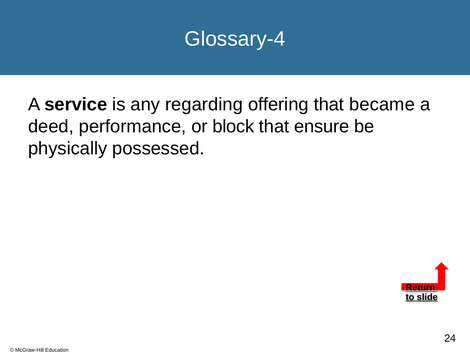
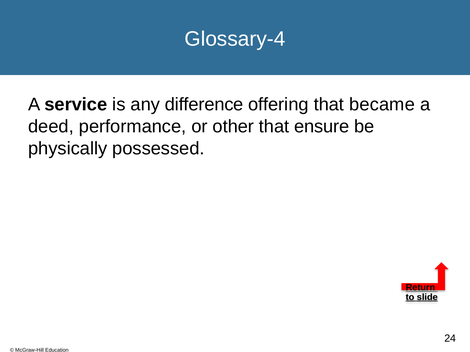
regarding: regarding -> difference
block: block -> other
